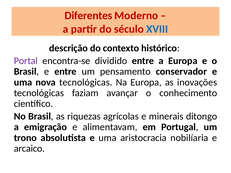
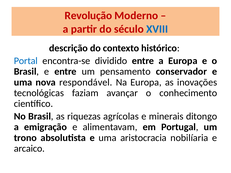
Diferentes: Diferentes -> Revolução
Portal colour: purple -> blue
nova tecnológicas: tecnológicas -> respondável
